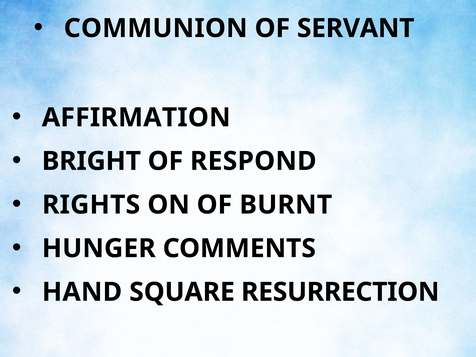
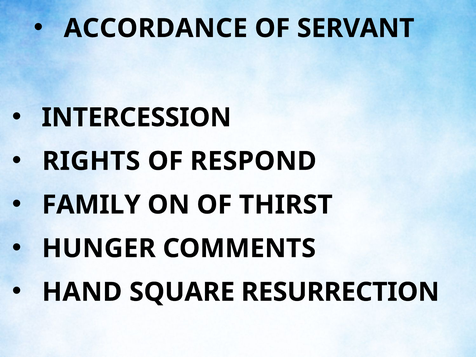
COMMUNION: COMMUNION -> ACCORDANCE
AFFIRMATION: AFFIRMATION -> INTERCESSION
BRIGHT: BRIGHT -> RIGHTS
RIGHTS: RIGHTS -> FAMILY
BURNT: BURNT -> THIRST
